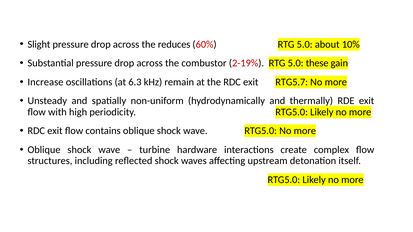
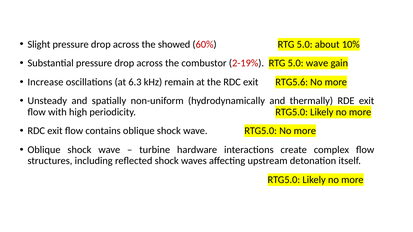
reduces: reduces -> showed
5.0 these: these -> wave
RTG5.7: RTG5.7 -> RTG5.6
